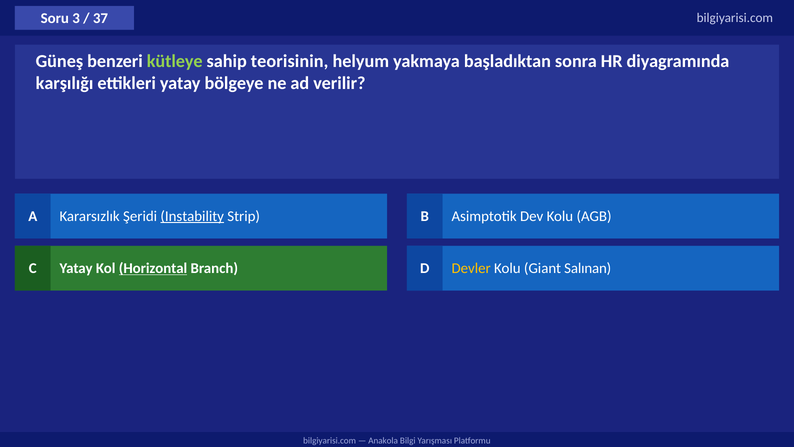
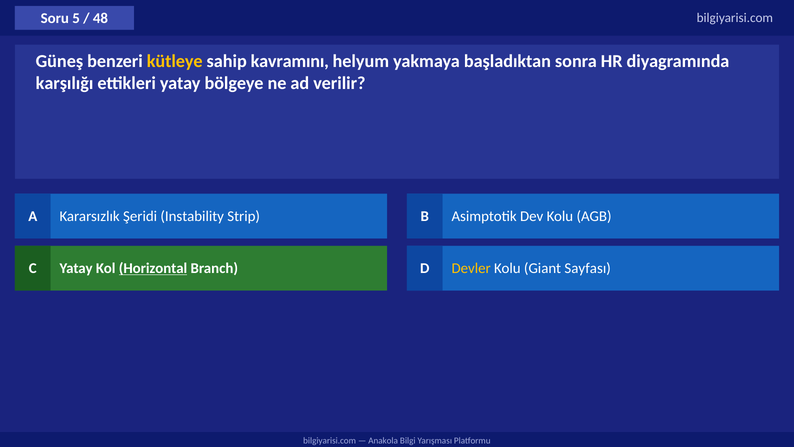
3: 3 -> 5
37: 37 -> 48
kütleye colour: light green -> yellow
teorisinin: teorisinin -> kavramını
Instability underline: present -> none
Salınan: Salınan -> Sayfası
